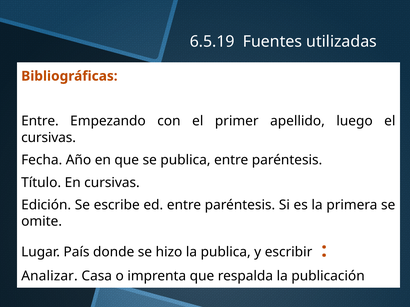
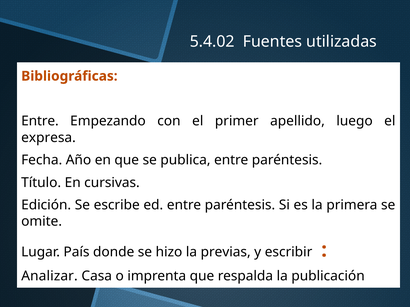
6.5.19: 6.5.19 -> 5.4.02
cursivas at (49, 138): cursivas -> expresa
la publica: publica -> previas
